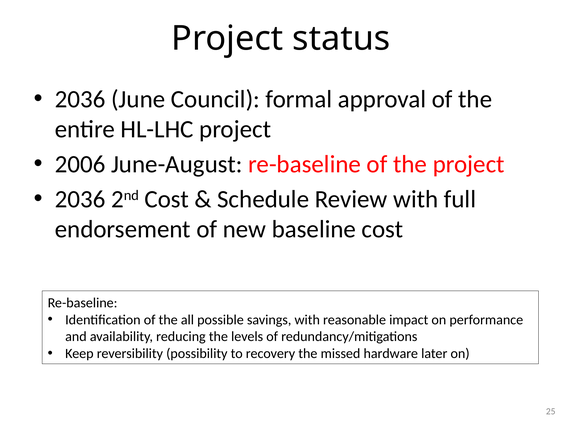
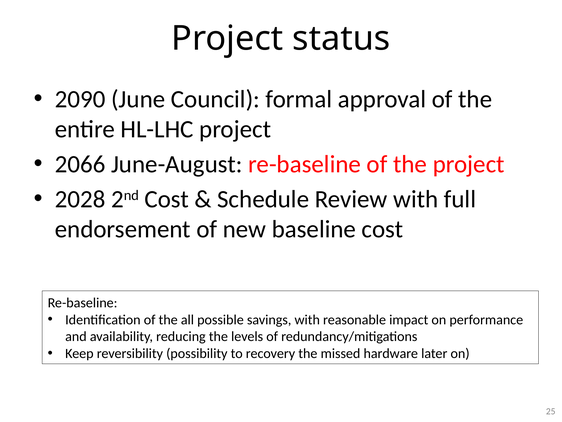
2036 at (80, 99): 2036 -> 2090
2006: 2006 -> 2066
2036 at (80, 199): 2036 -> 2028
